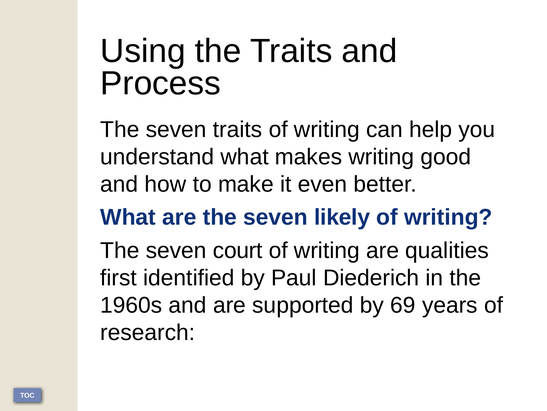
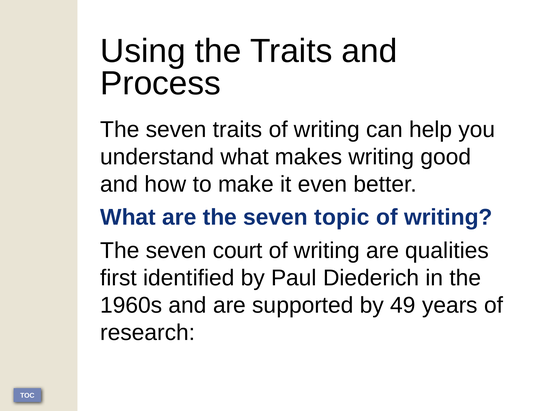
likely: likely -> topic
69: 69 -> 49
